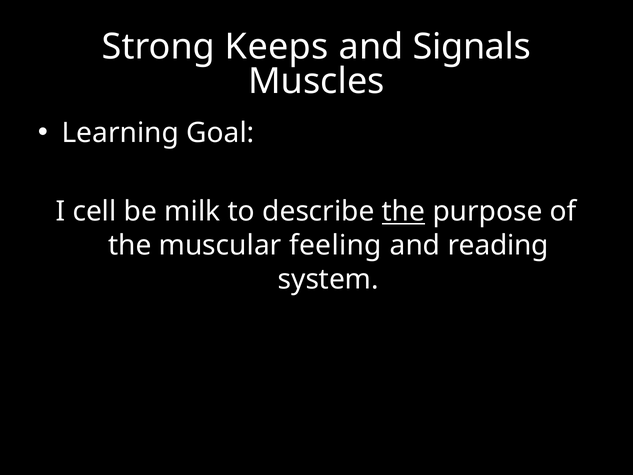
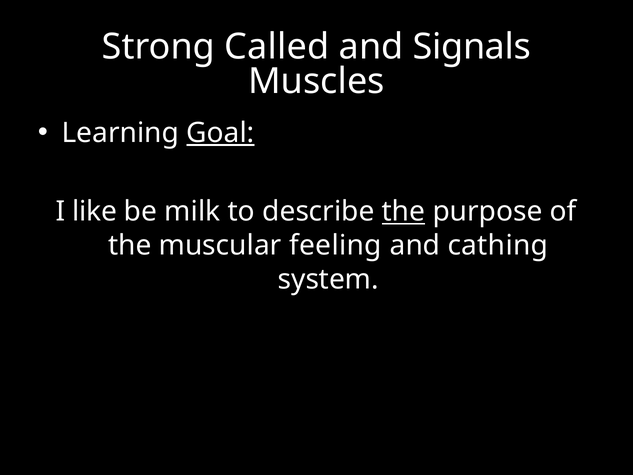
Keeps: Keeps -> Called
Goal underline: none -> present
cell: cell -> like
reading: reading -> cathing
